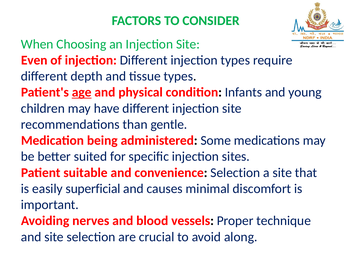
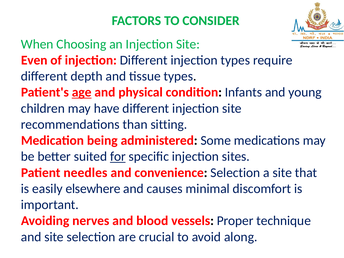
gentle: gentle -> sitting
for underline: none -> present
suitable: suitable -> needles
superficial: superficial -> elsewhere
